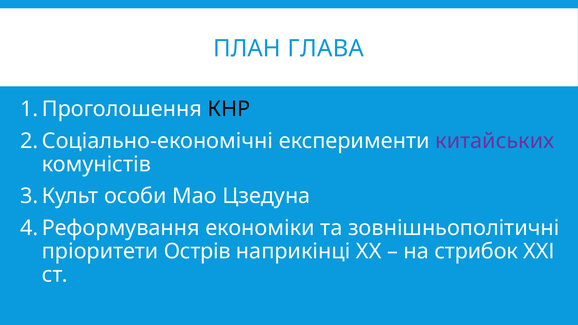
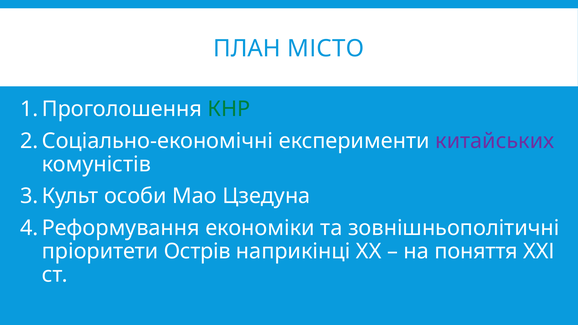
ГЛАВА: ГЛАВА -> МІСТО
КНР colour: black -> green
стрибок: стрибок -> поняття
